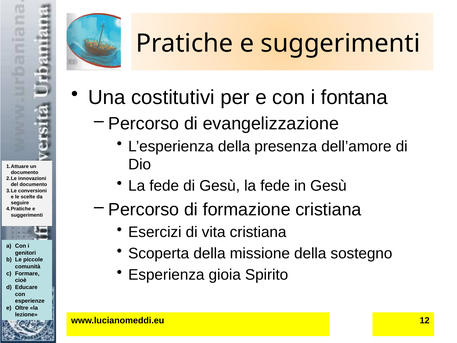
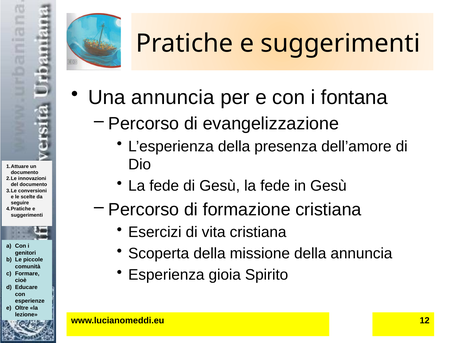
Una costitutivi: costitutivi -> annuncia
della sostegno: sostegno -> annuncia
